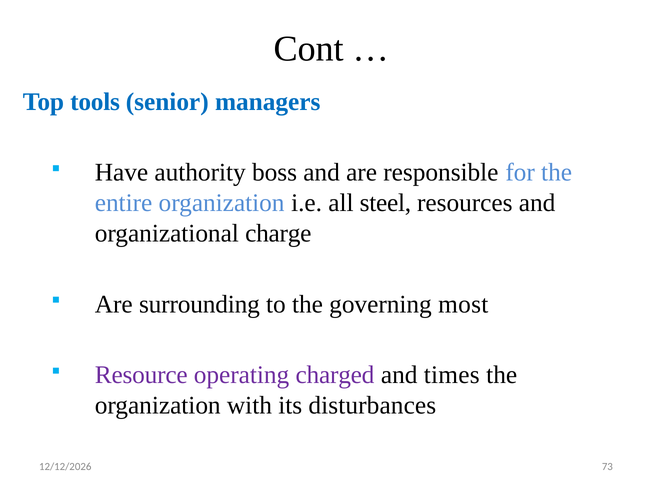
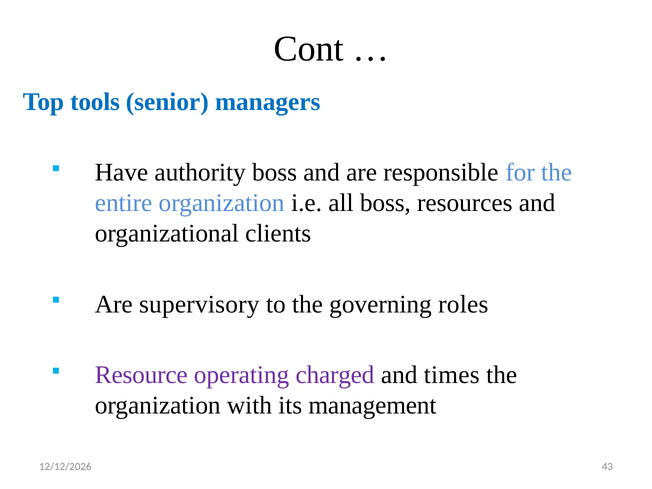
all steel: steel -> boss
charge: charge -> clients
surrounding: surrounding -> supervisory
most: most -> roles
disturbances: disturbances -> management
73: 73 -> 43
